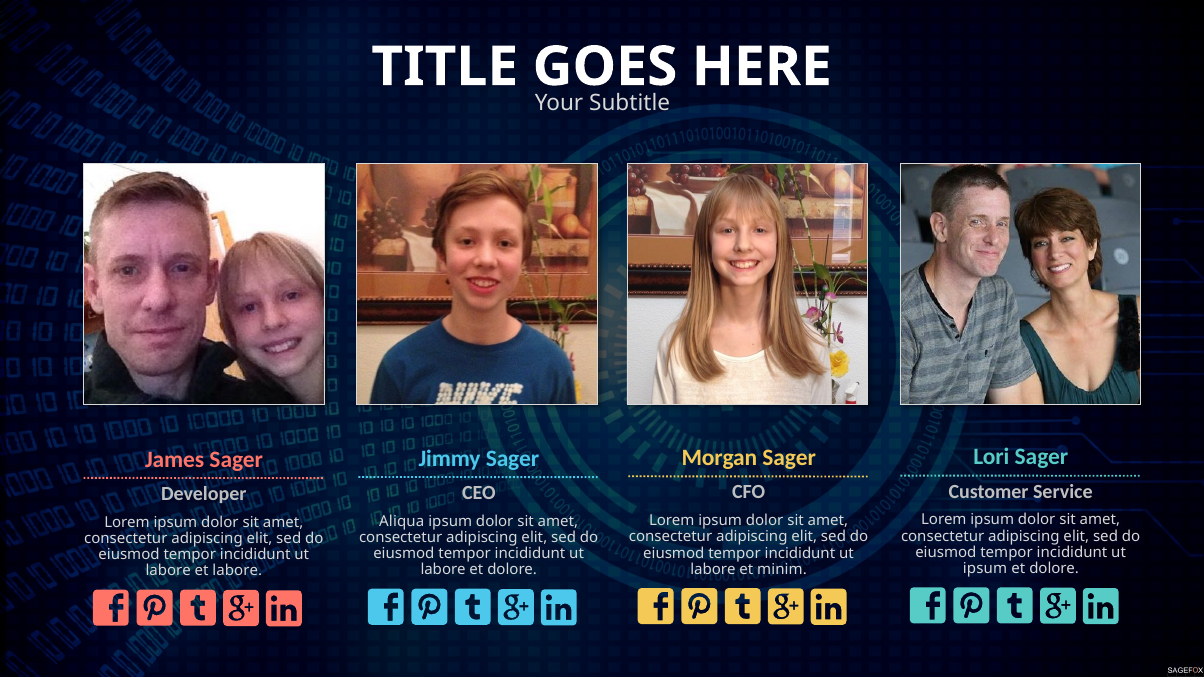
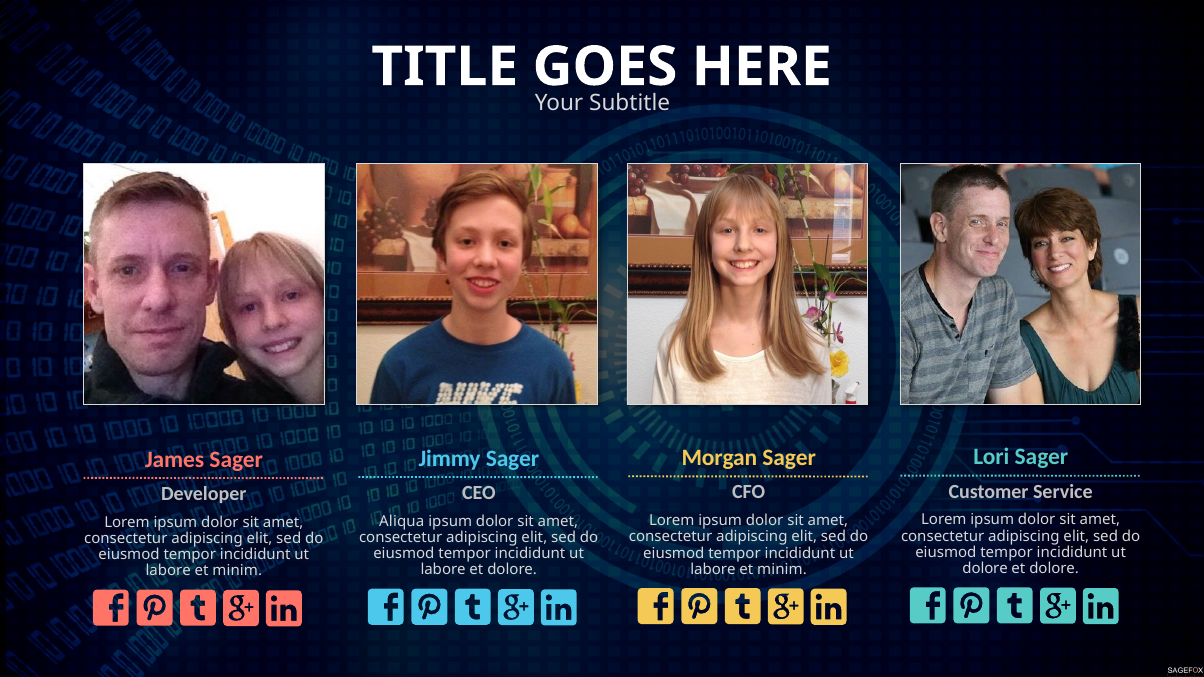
ipsum at (985, 569): ipsum -> dolore
labore at (237, 571): labore -> minim
